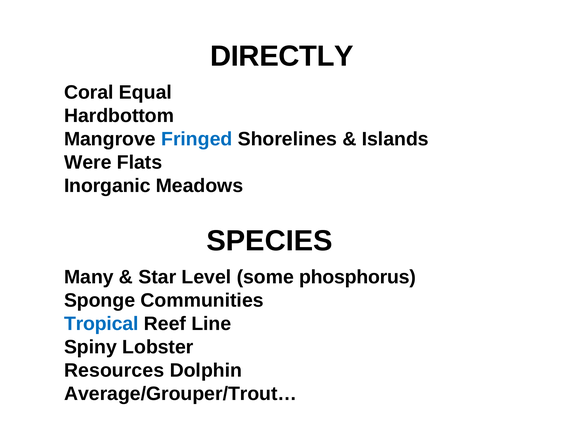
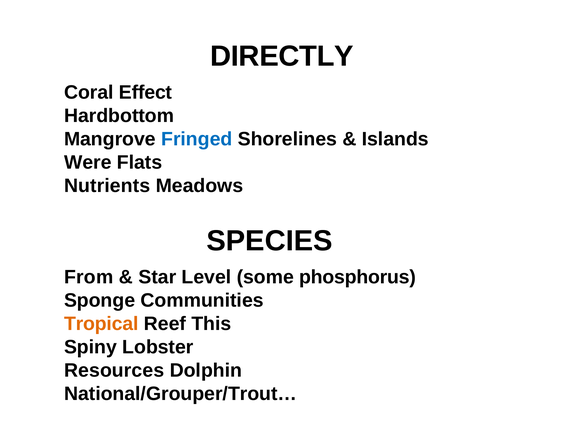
Equal: Equal -> Effect
Inorganic: Inorganic -> Nutrients
Many: Many -> From
Tropical colour: blue -> orange
Line: Line -> This
Average/Grouper/Trout…: Average/Grouper/Trout… -> National/Grouper/Trout…
